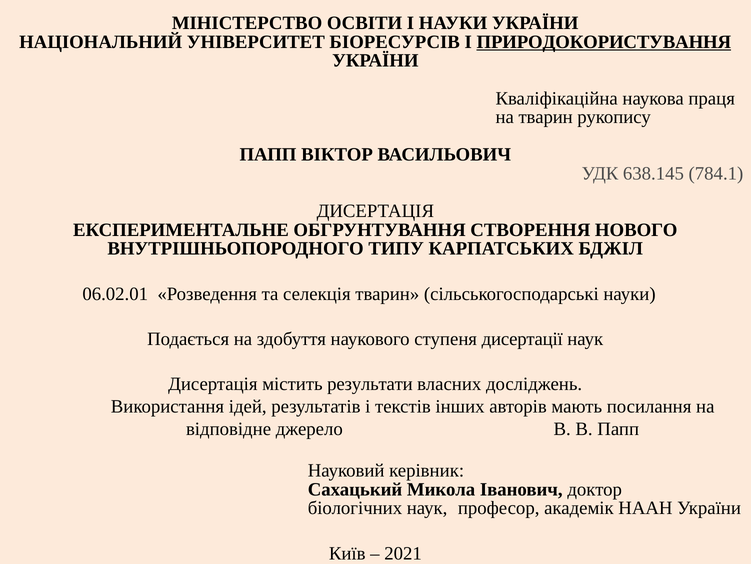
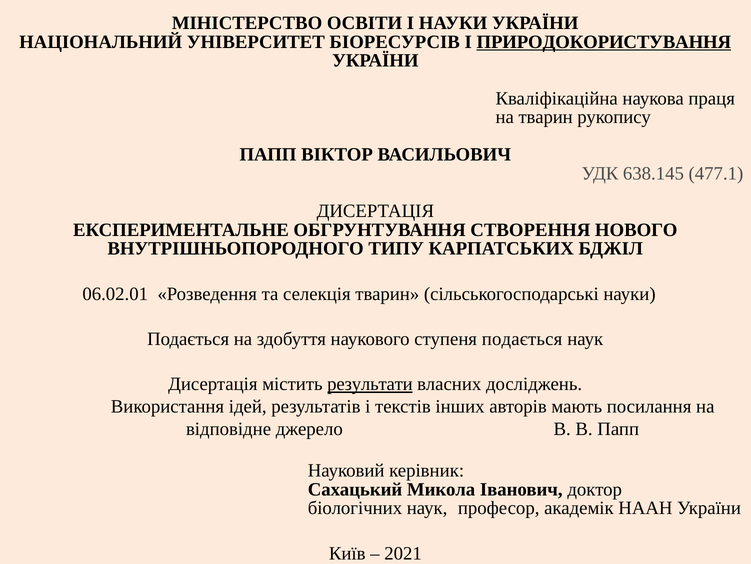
784.1: 784.1 -> 477.1
ступеня дисертації: дисертації -> подається
результати underline: none -> present
